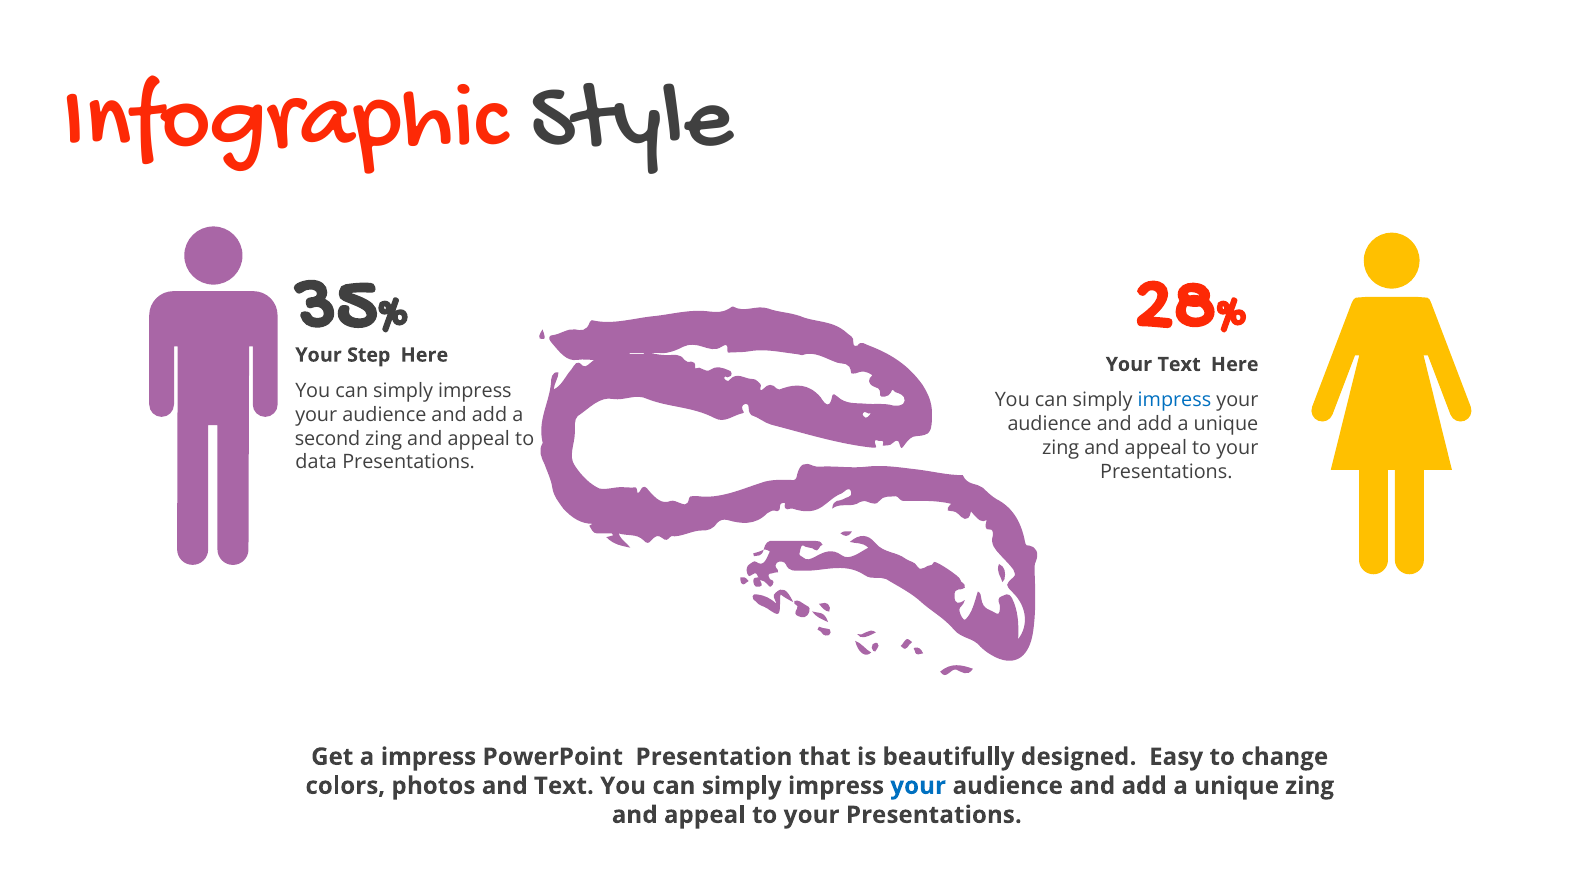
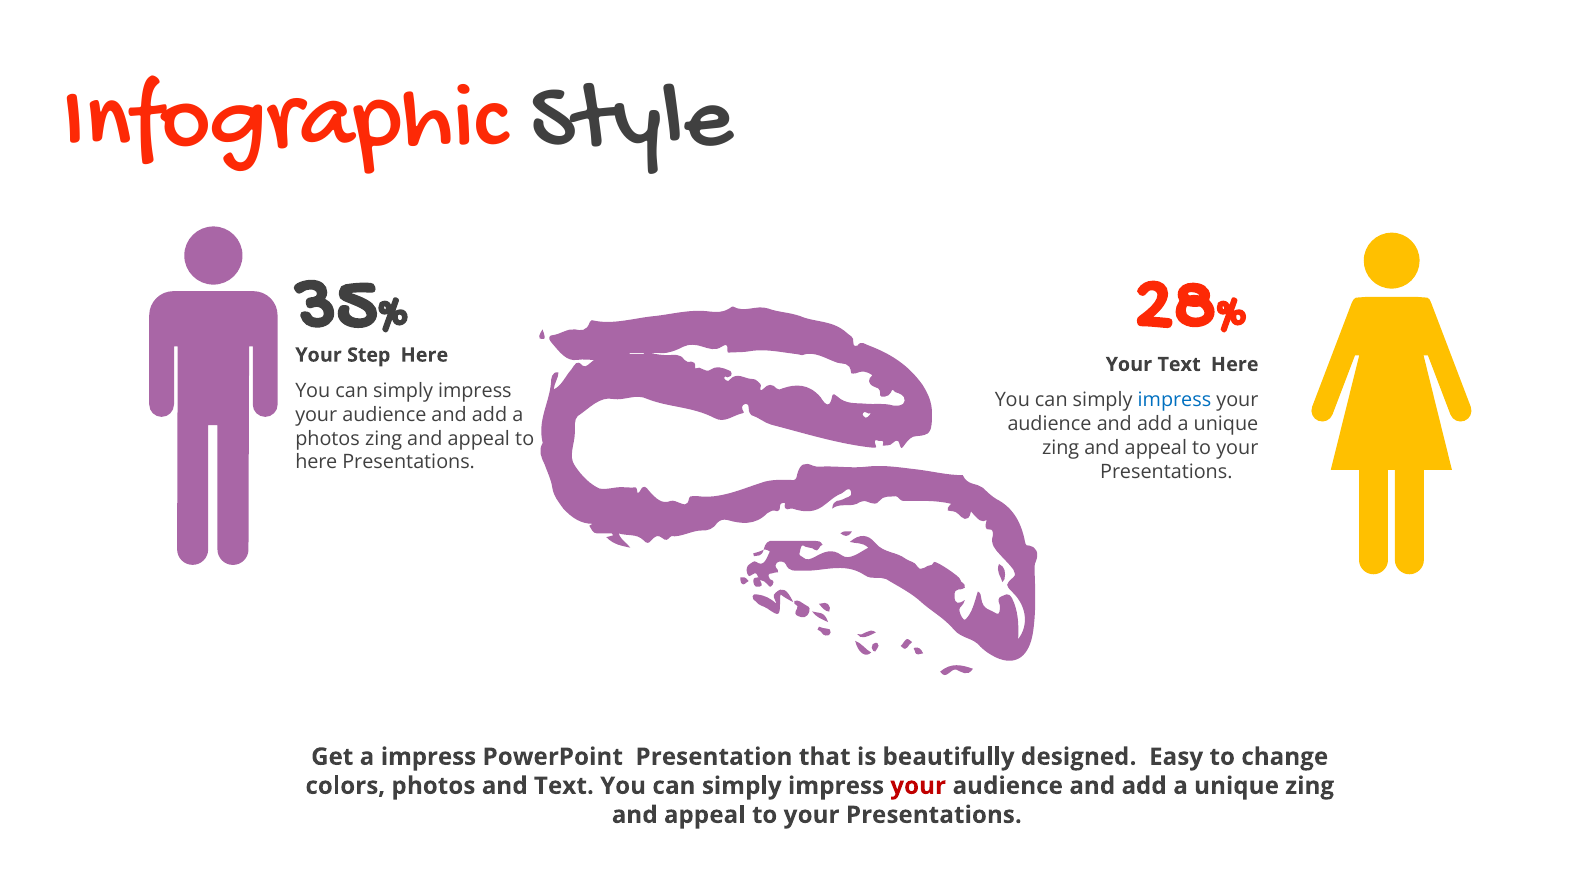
second at (328, 438): second -> photos
data at (316, 462): data -> here
your at (918, 785) colour: blue -> red
